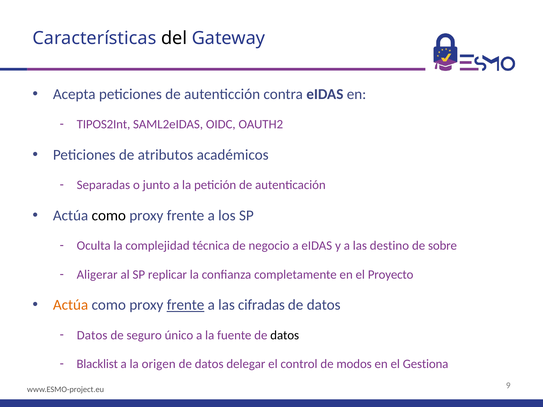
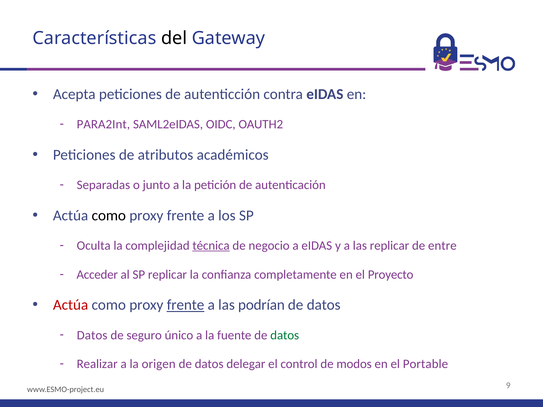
TIPOS2Int: TIPOS2Int -> PARA2Int
técnica underline: none -> present
las destino: destino -> replicar
sobre: sobre -> entre
Aligerar: Aligerar -> Acceder
Actúa at (71, 305) colour: orange -> red
cifradas: cifradas -> podrían
datos at (285, 335) colour: black -> green
Blacklist: Blacklist -> Realizar
Gestiona: Gestiona -> Portable
